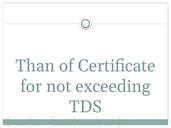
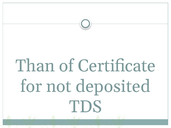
exceeding: exceeding -> deposited
